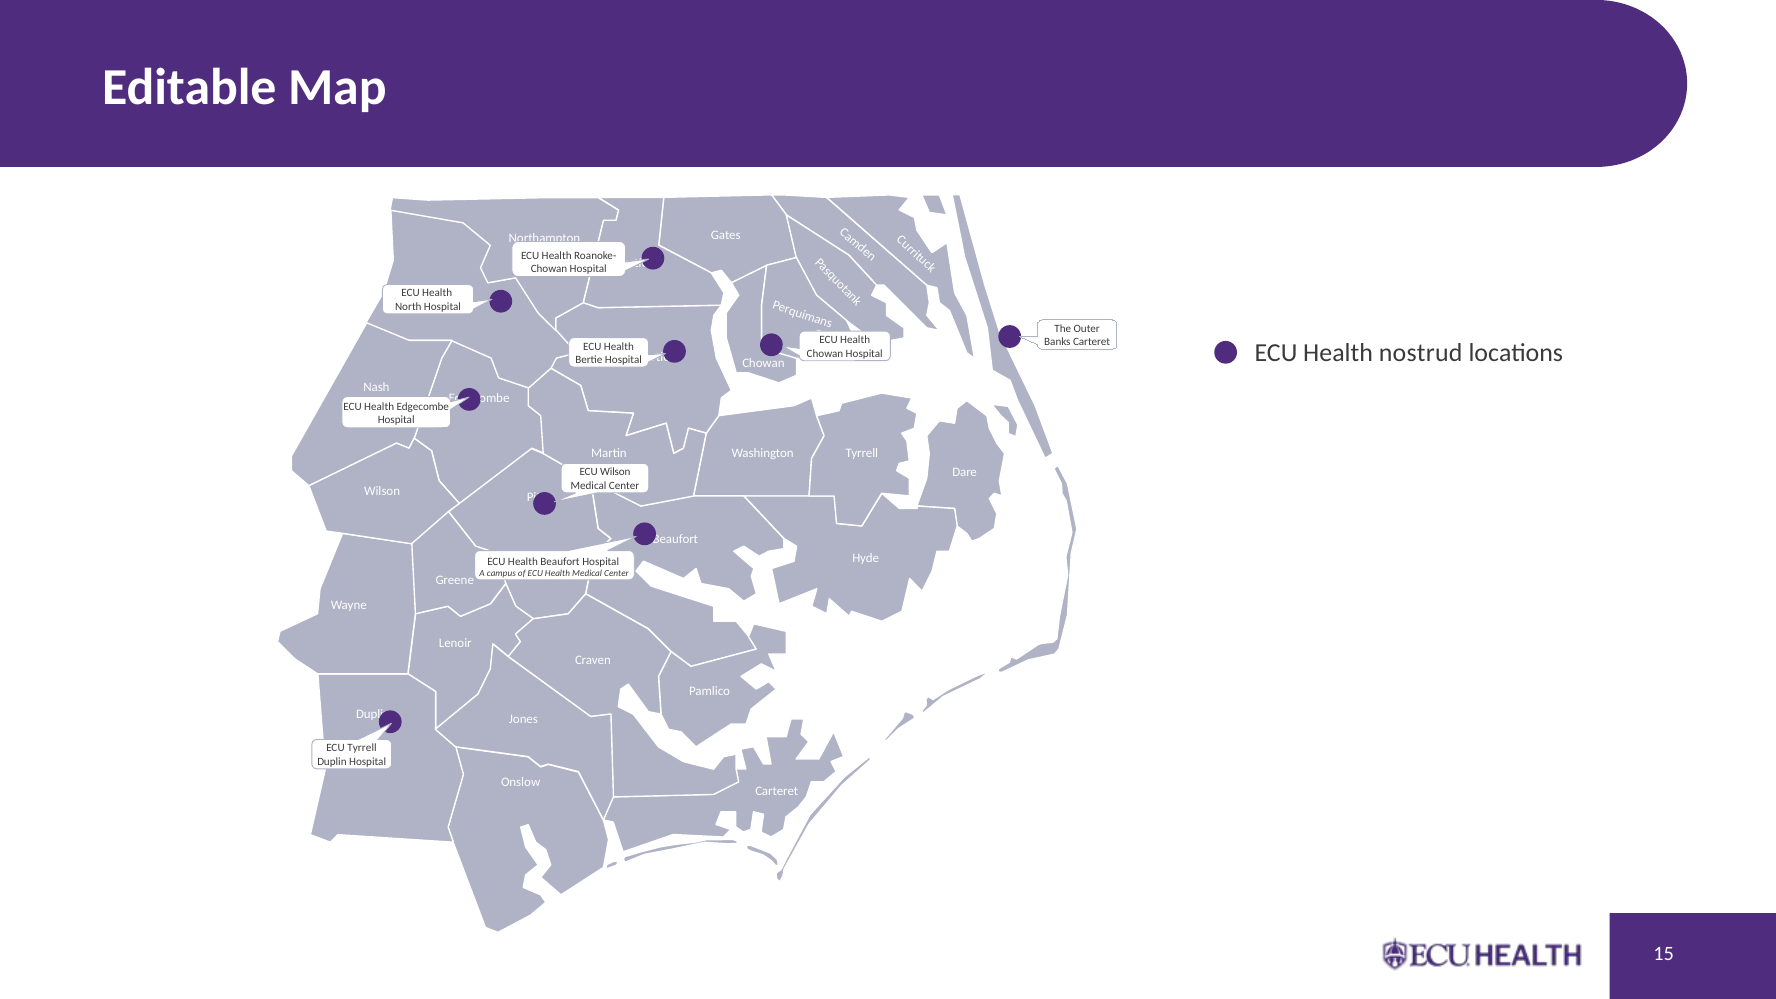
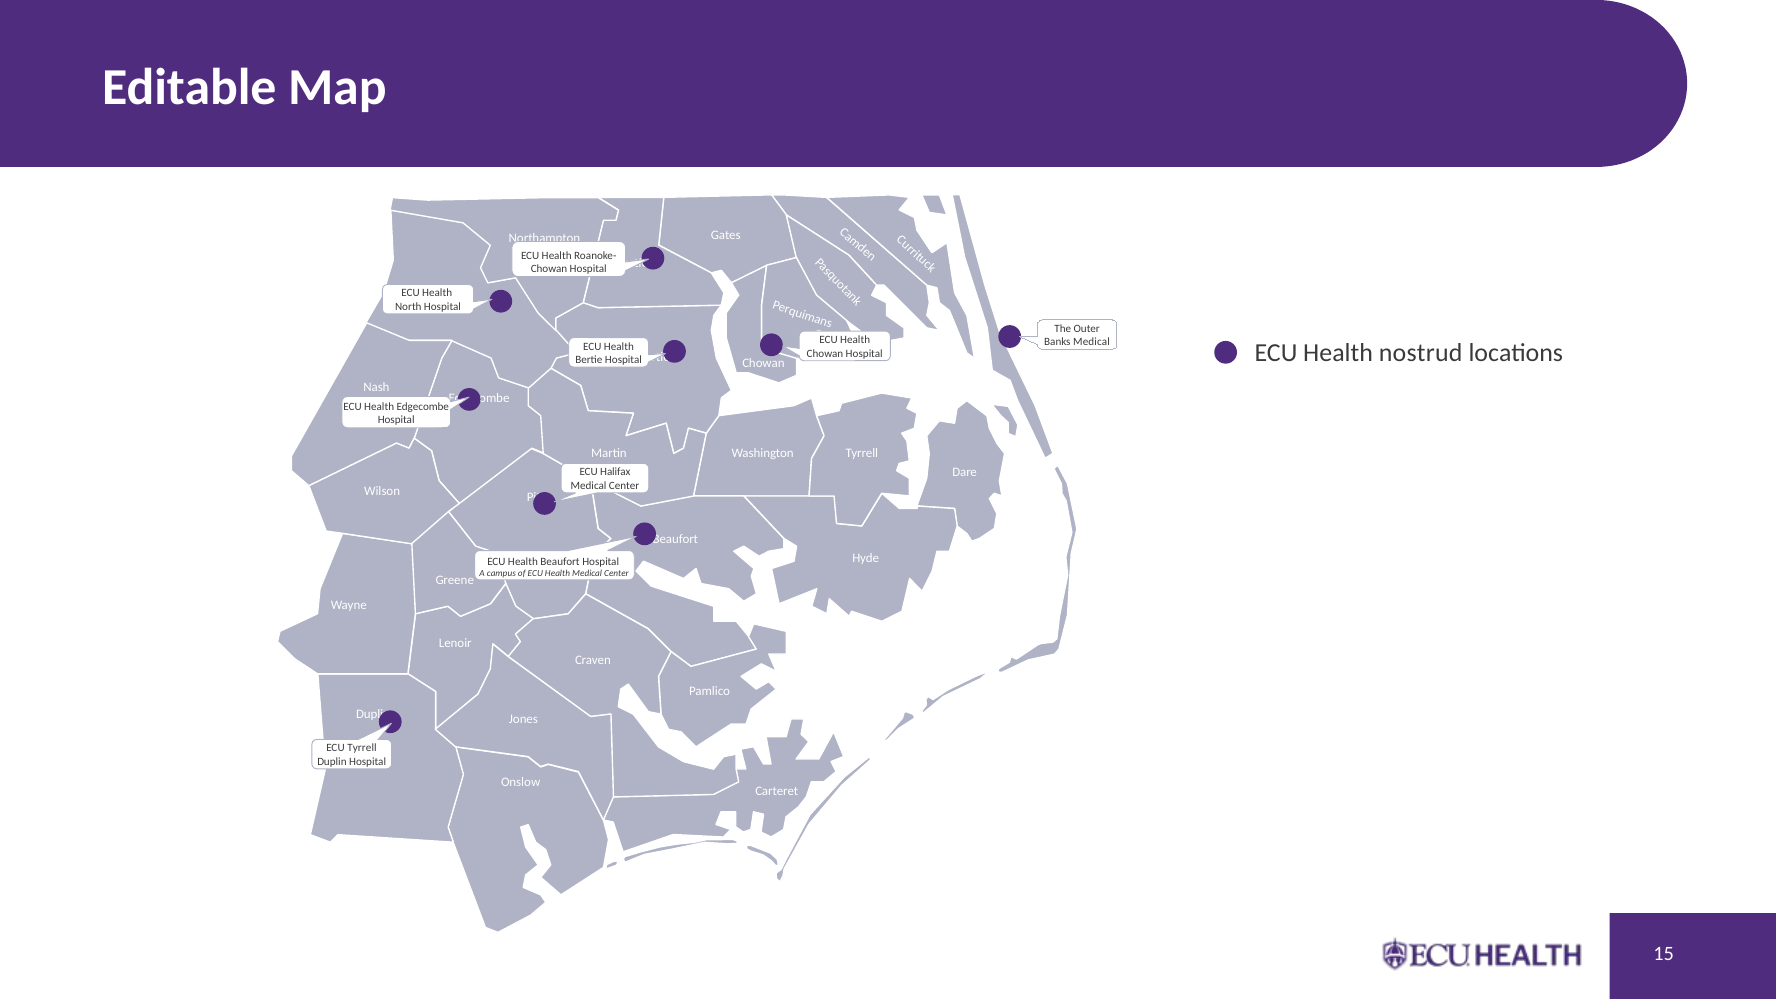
Banks Carteret: Carteret -> Medical
ECU Wilson: Wilson -> Halifax
